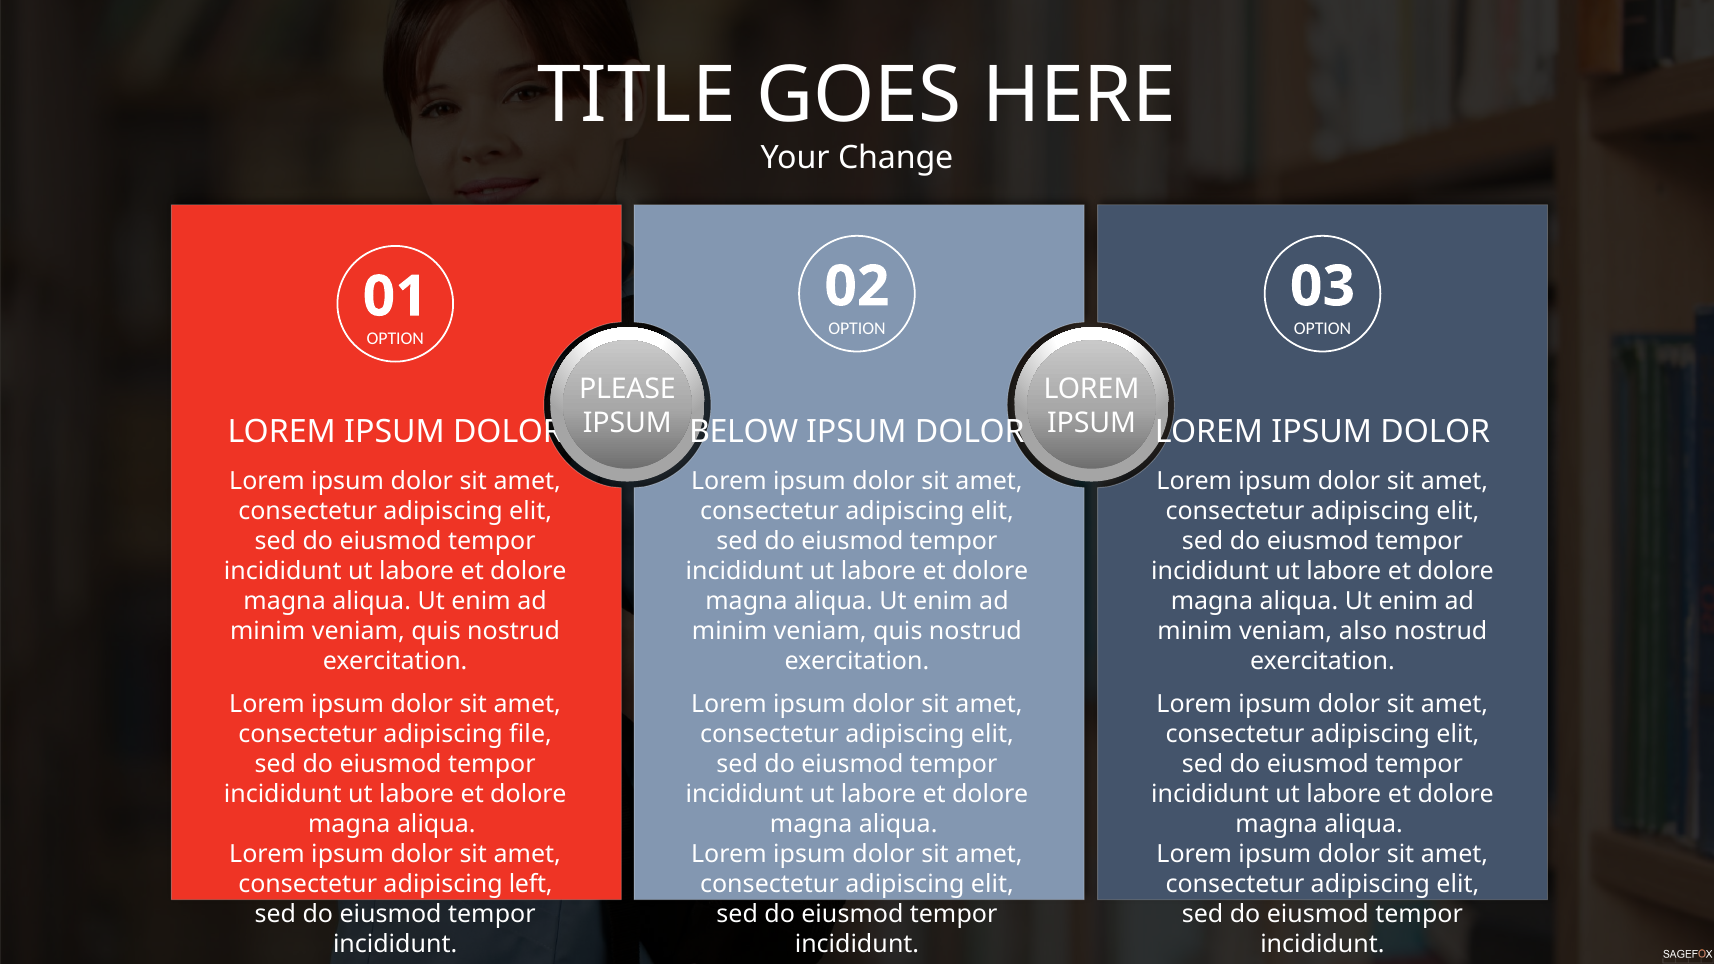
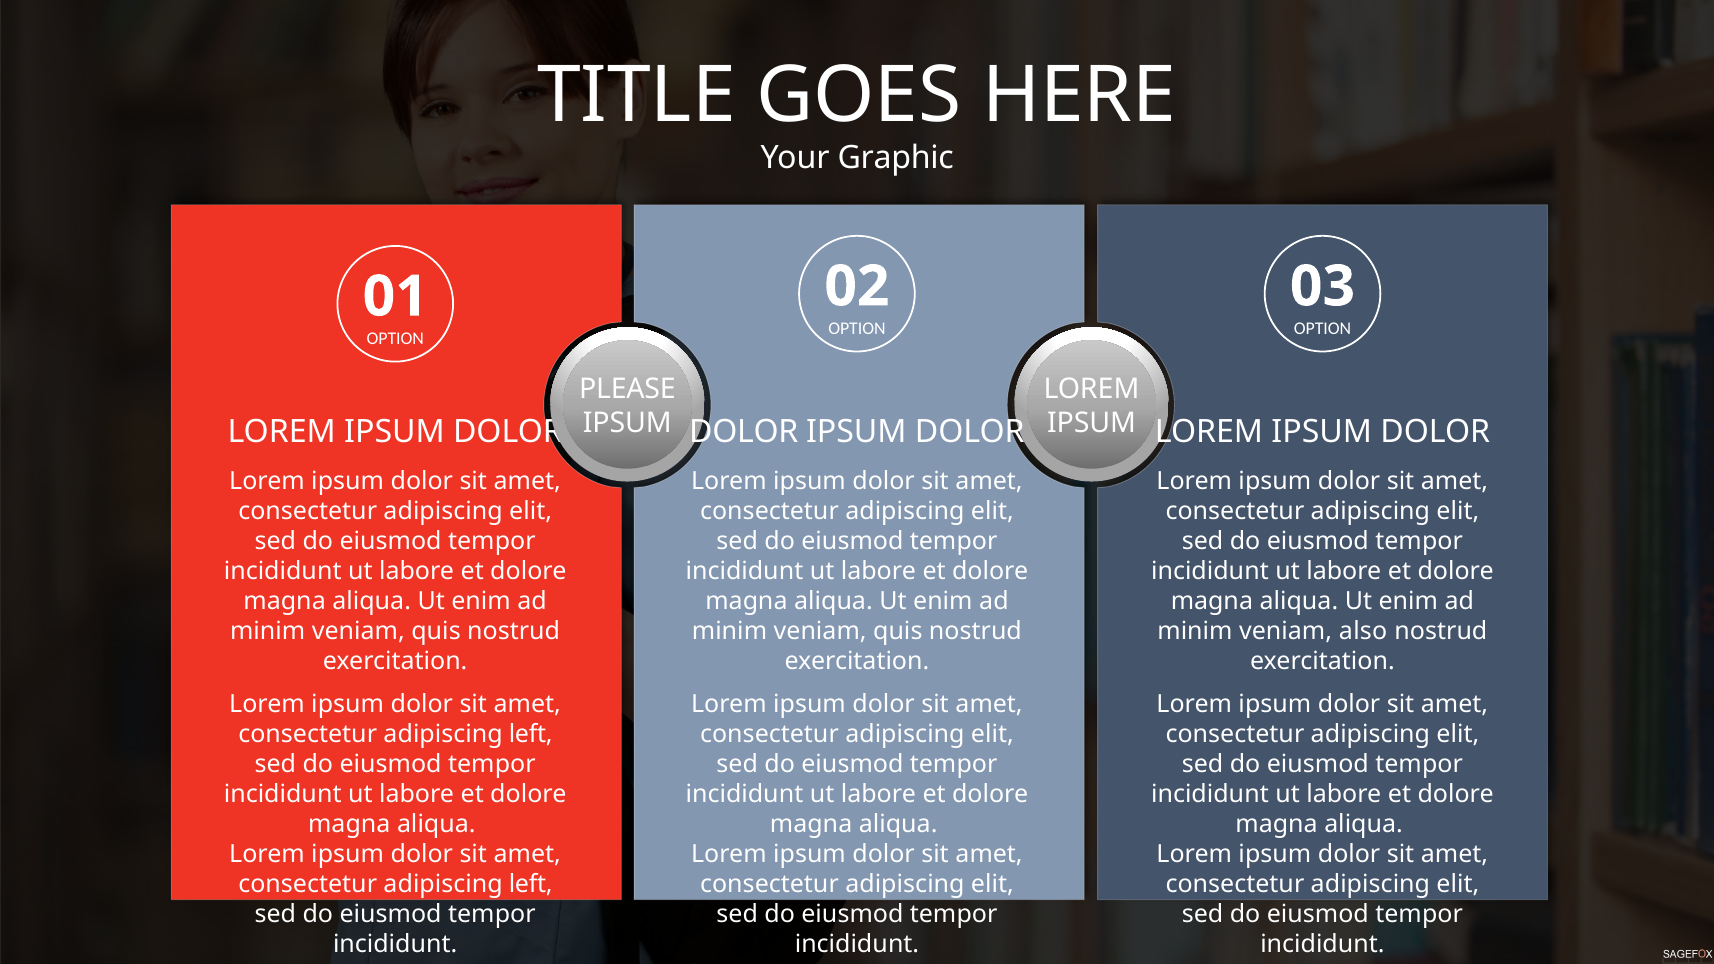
Change: Change -> Graphic
BELOW at (744, 432): BELOW -> DOLOR
file at (531, 734): file -> left
